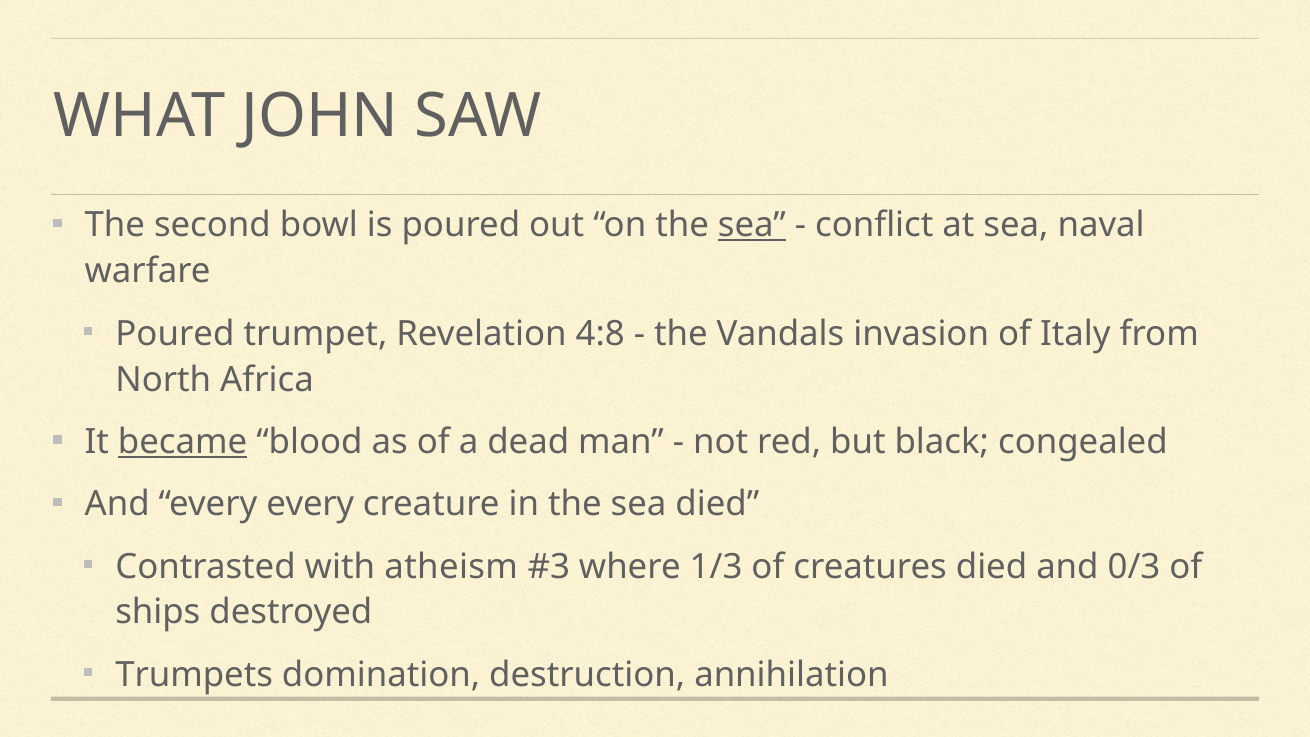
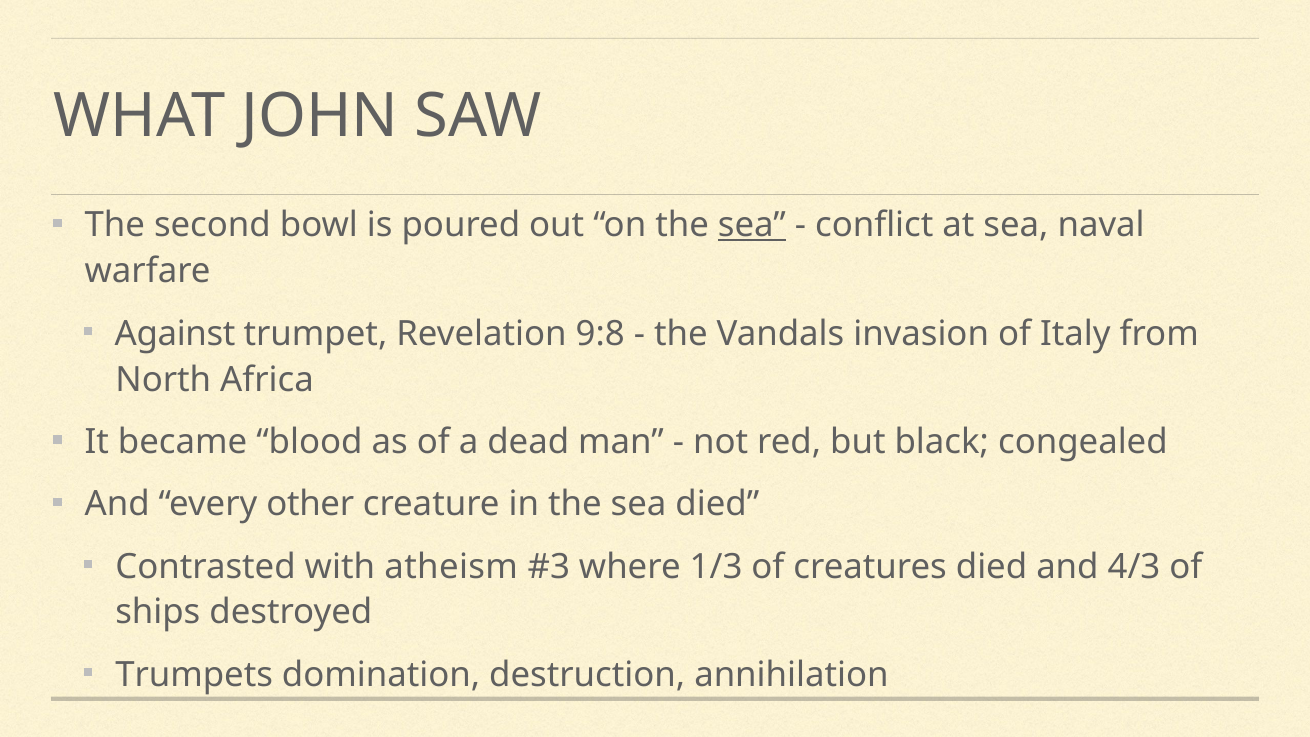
Poured at (175, 334): Poured -> Against
4:8: 4:8 -> 9:8
became underline: present -> none
every every: every -> other
0/3: 0/3 -> 4/3
